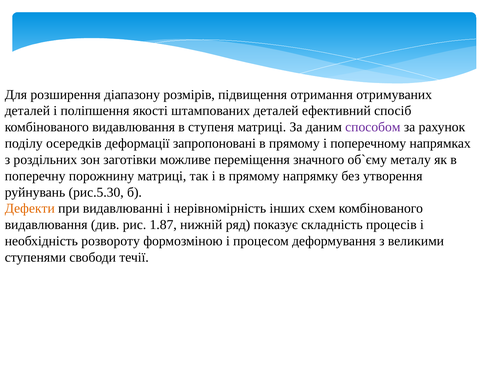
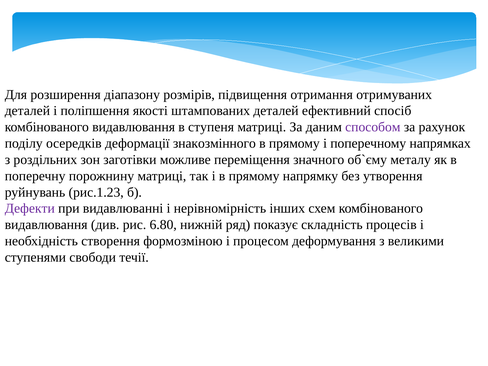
запропоновані: запропоновані -> знакозмінного
рис.5.30: рис.5.30 -> рис.1.23
Дефекти colour: orange -> purple
1.87: 1.87 -> 6.80
розвороту: розвороту -> створення
